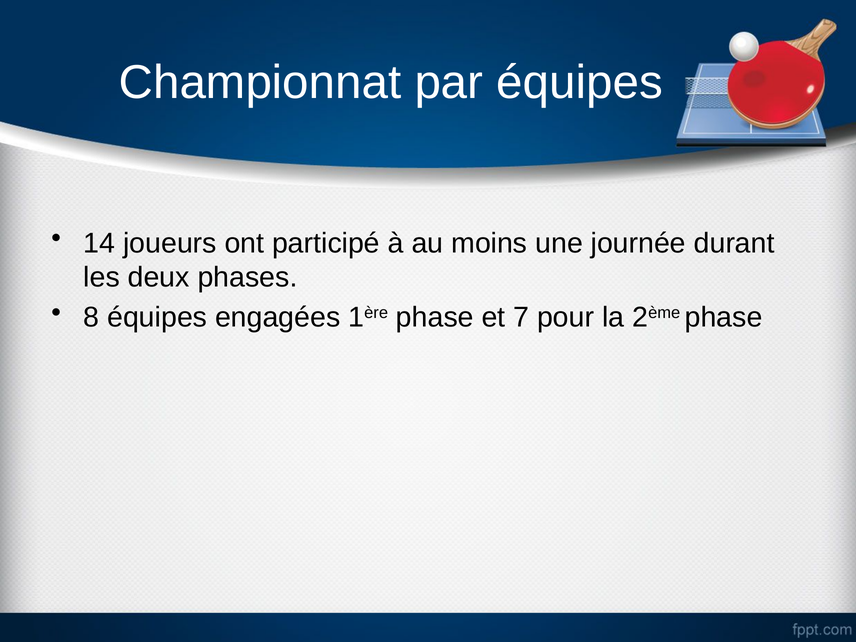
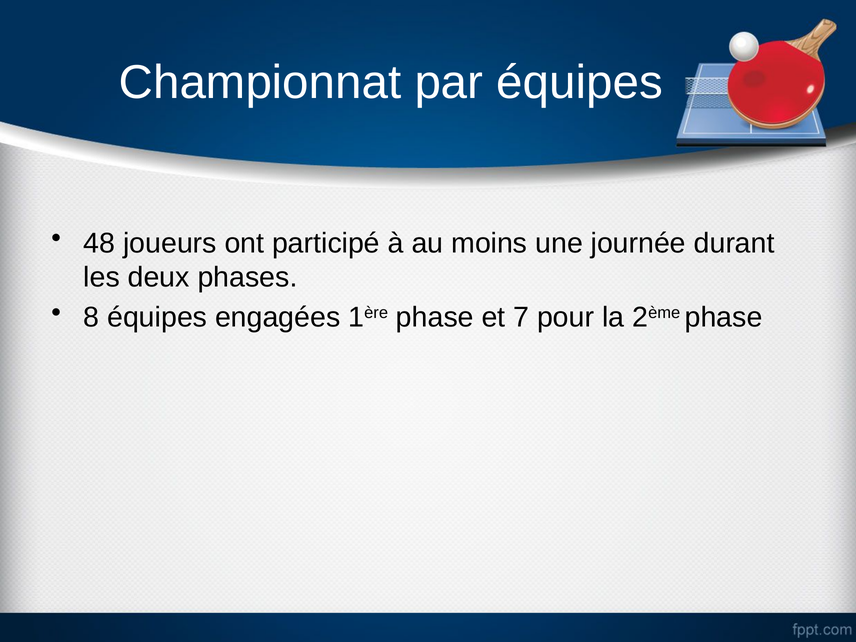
14: 14 -> 48
